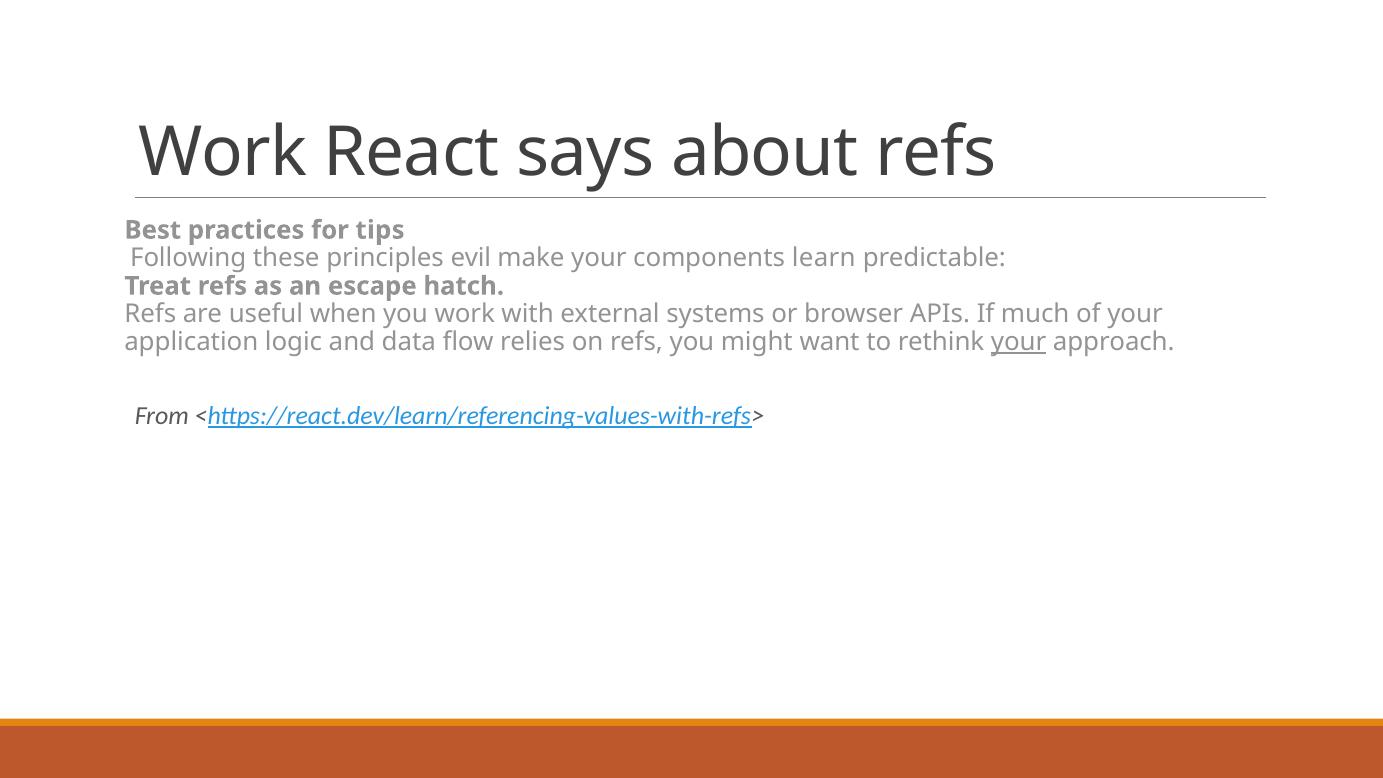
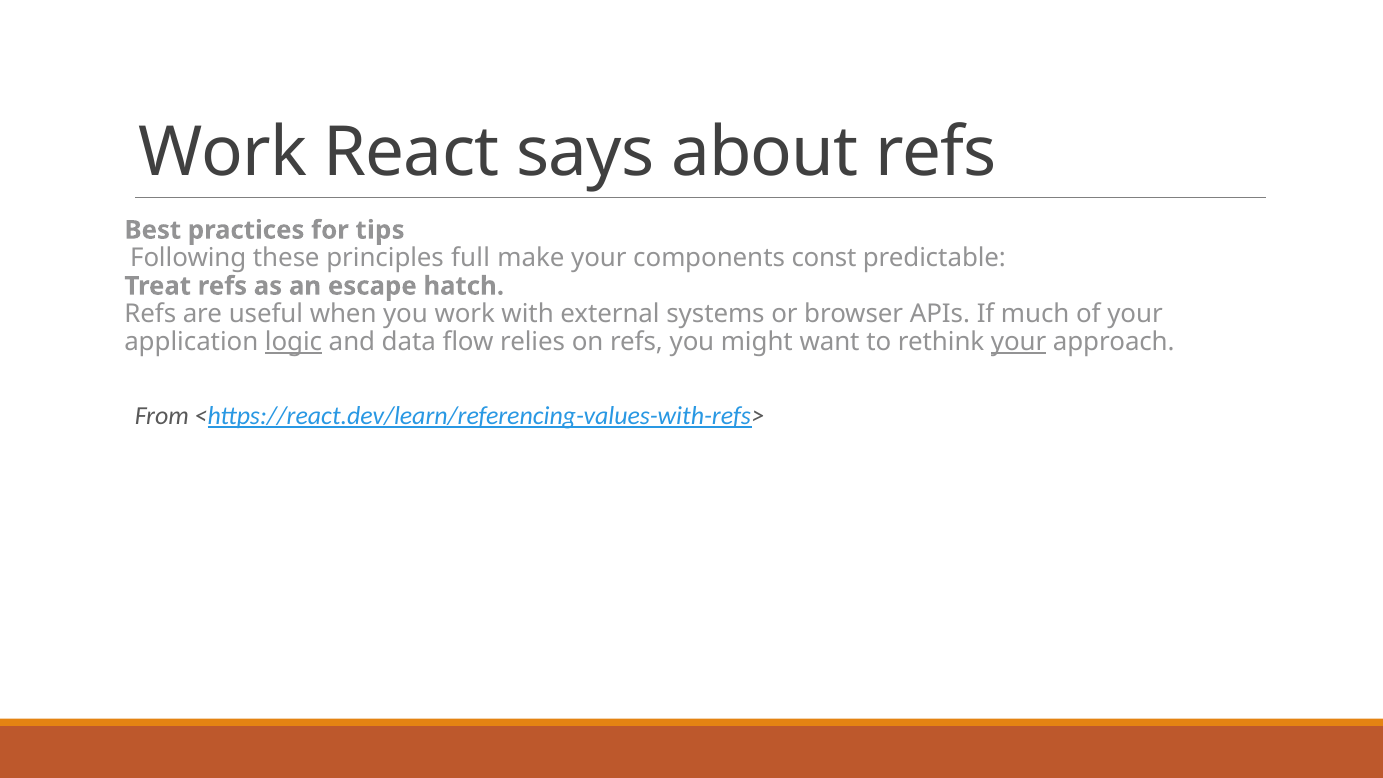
evil: evil -> full
learn: learn -> const
logic underline: none -> present
